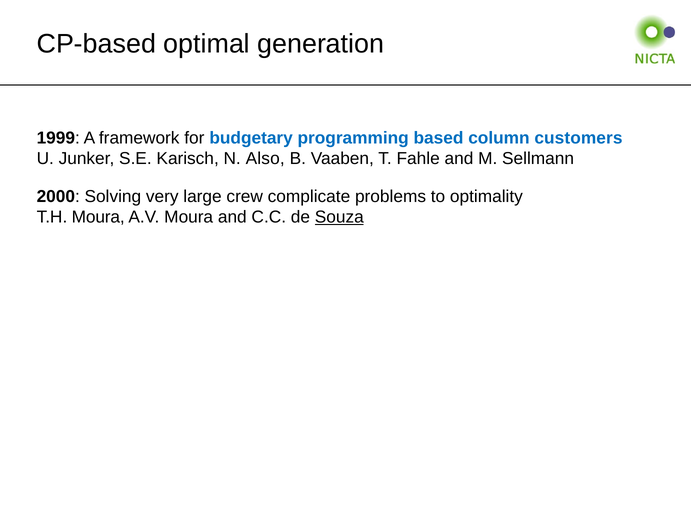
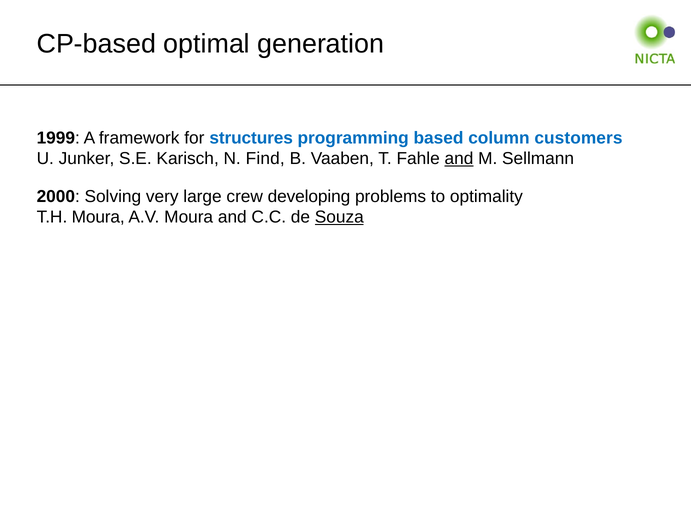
budgetary: budgetary -> structures
Also: Also -> Find
and at (459, 159) underline: none -> present
complicate: complicate -> developing
